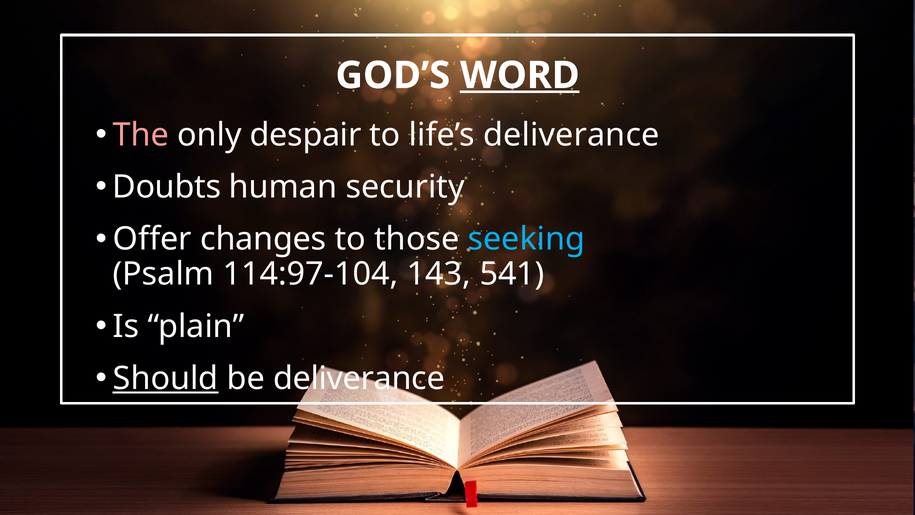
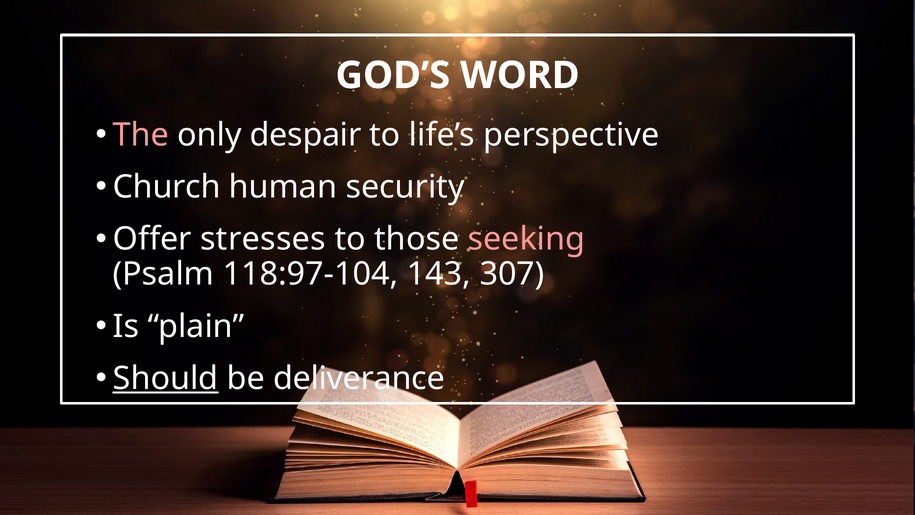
WORD underline: present -> none
life’s deliverance: deliverance -> perspective
Doubts: Doubts -> Church
changes: changes -> stresses
seeking colour: light blue -> pink
114:97-104: 114:97-104 -> 118:97-104
541: 541 -> 307
